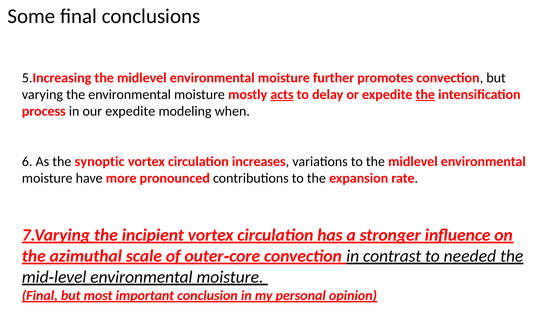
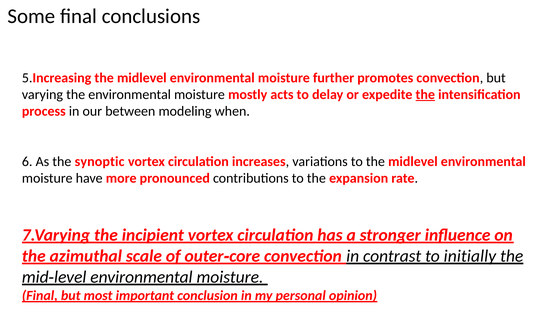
acts underline: present -> none
our expedite: expedite -> between
needed: needed -> initially
